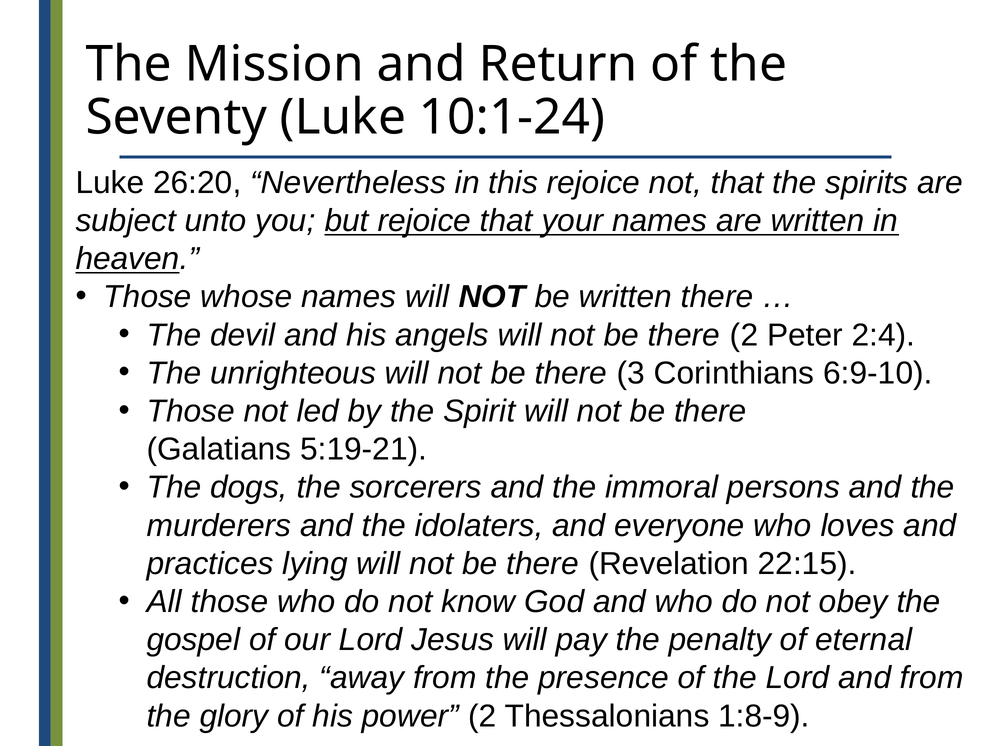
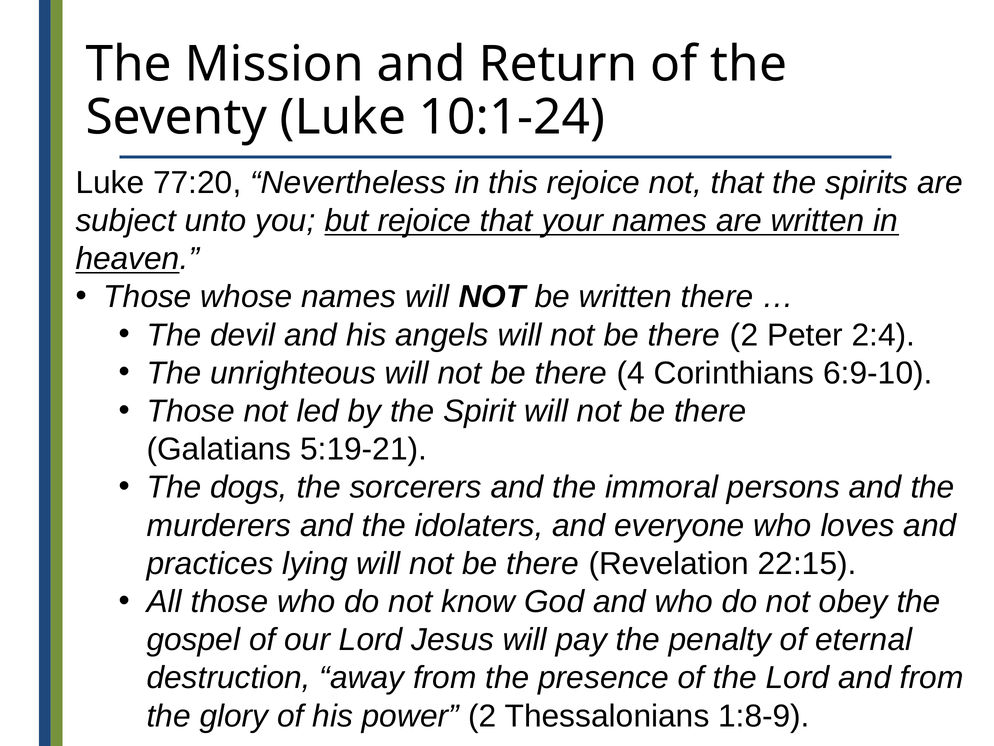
26:20: 26:20 -> 77:20
3: 3 -> 4
